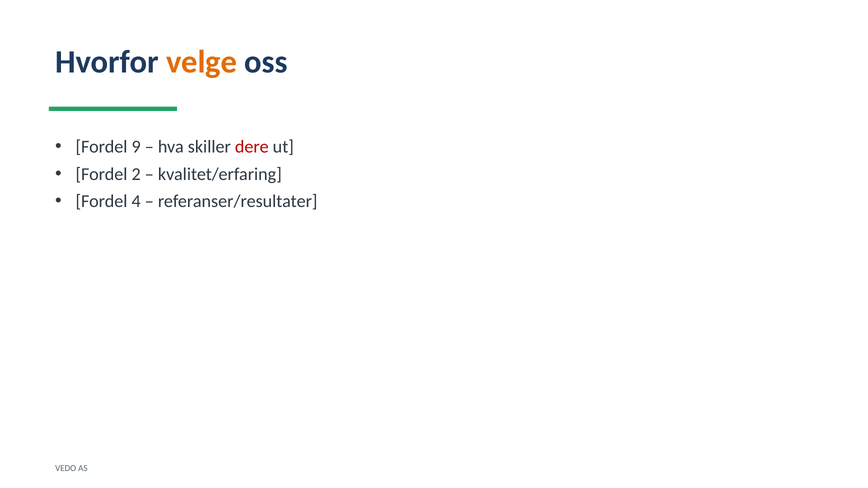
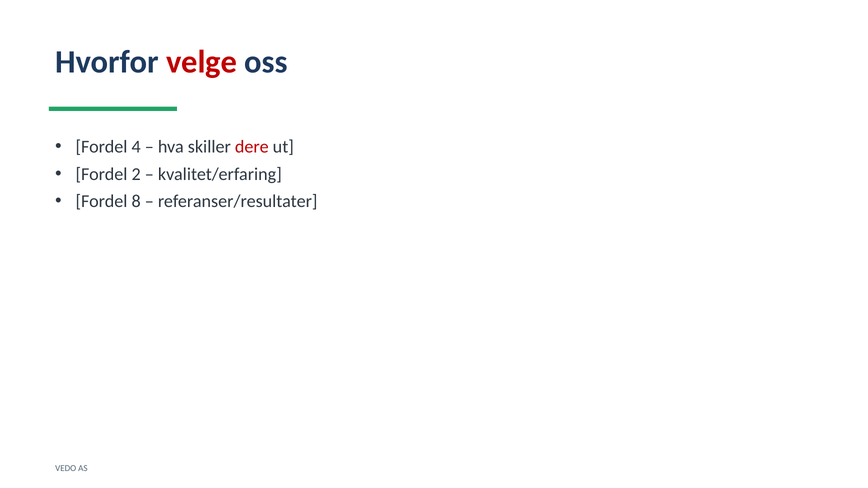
velge colour: orange -> red
9: 9 -> 4
4: 4 -> 8
